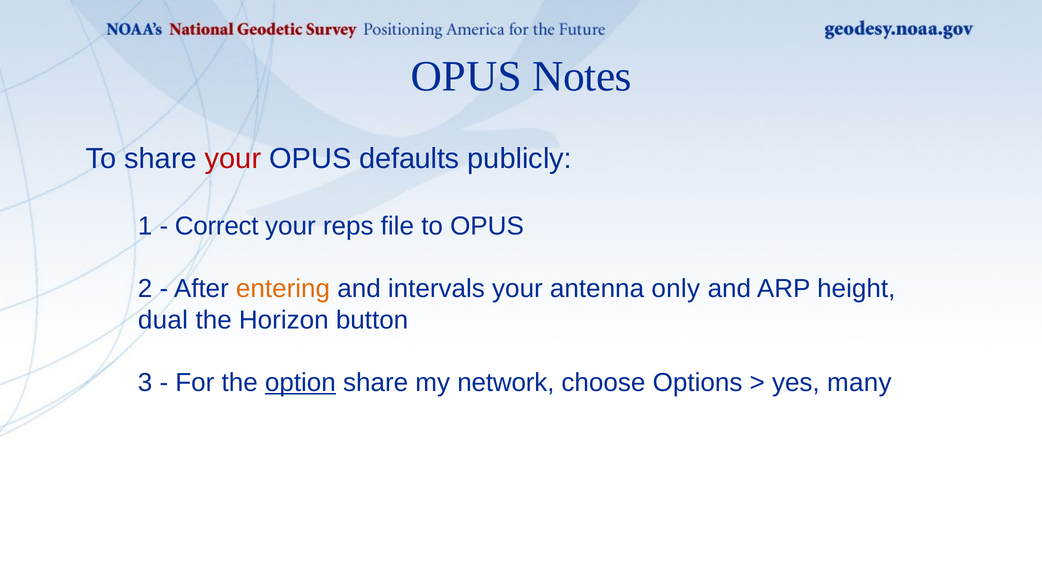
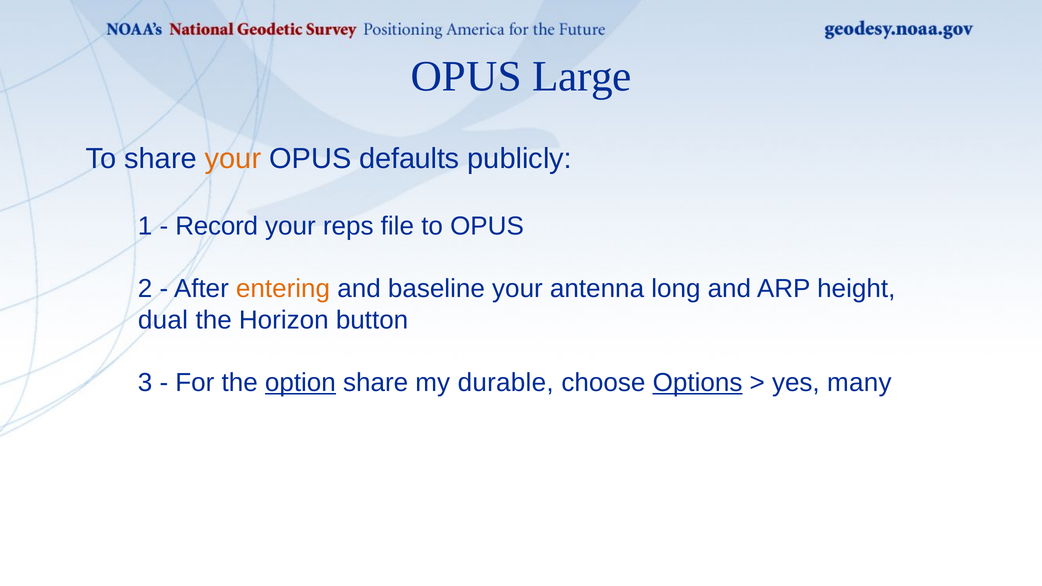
Notes: Notes -> Large
your at (233, 159) colour: red -> orange
Correct: Correct -> Record
intervals: intervals -> baseline
only: only -> long
network: network -> durable
Options underline: none -> present
